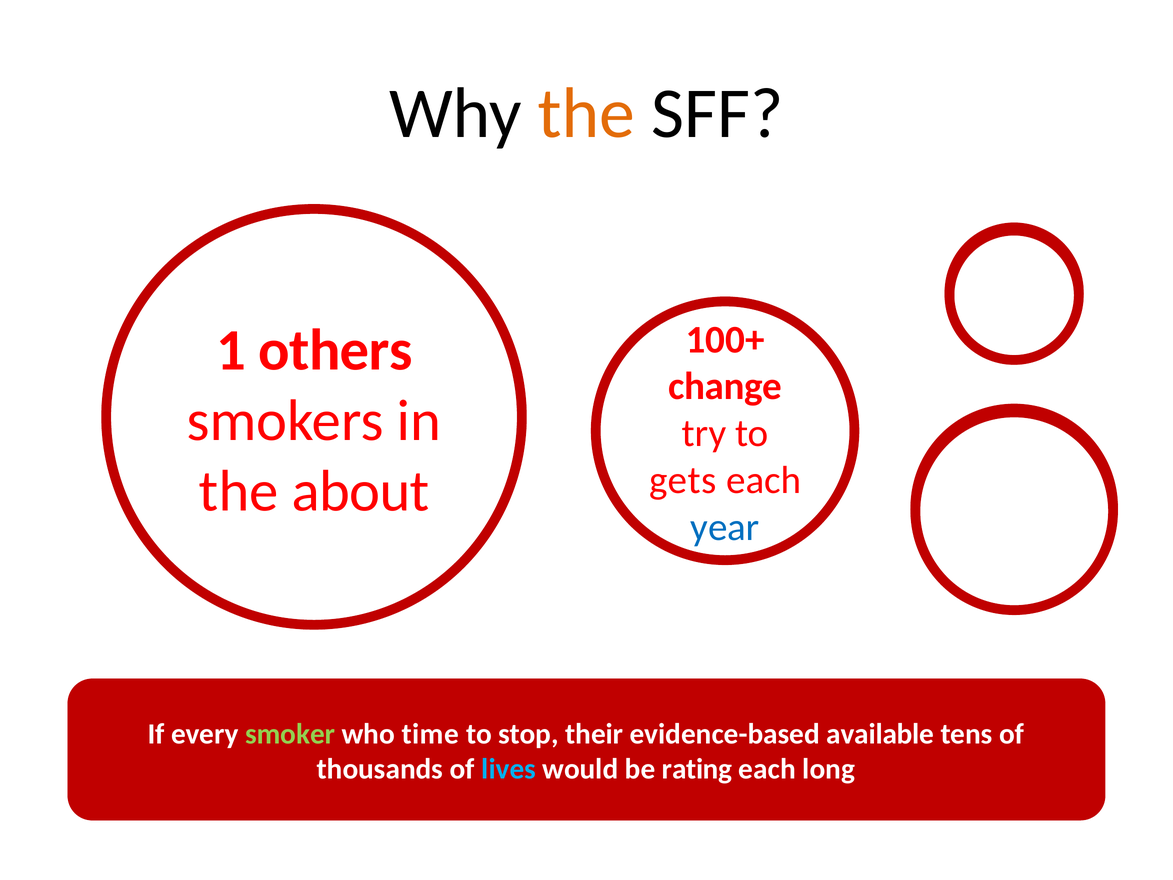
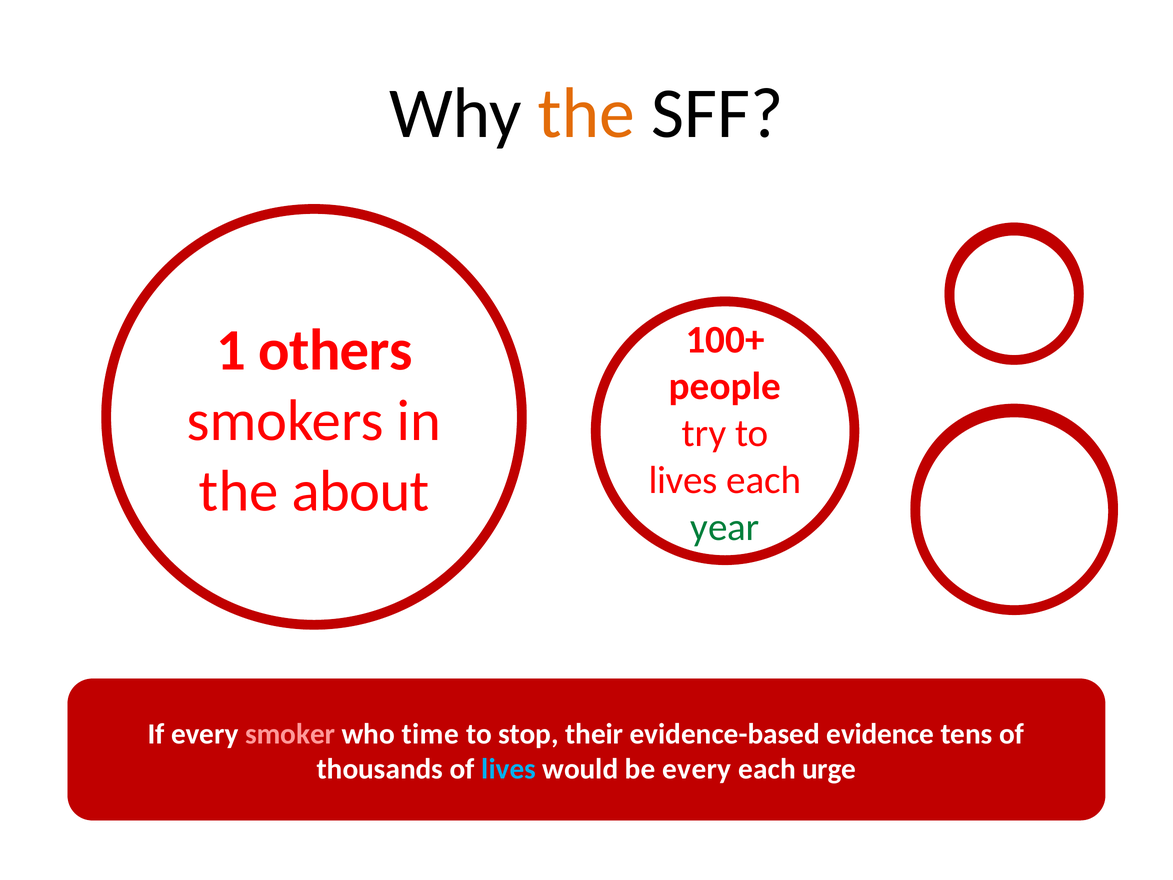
change: change -> people
gets at (683, 480): gets -> lives
year colour: blue -> green
smoker colour: light green -> pink
available: available -> evidence
be rating: rating -> every
long: long -> urge
